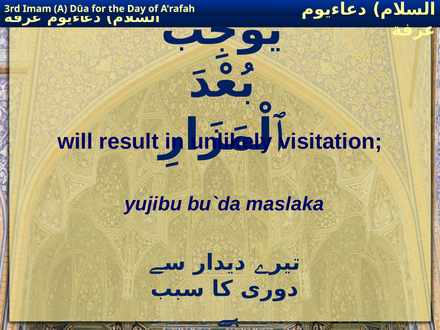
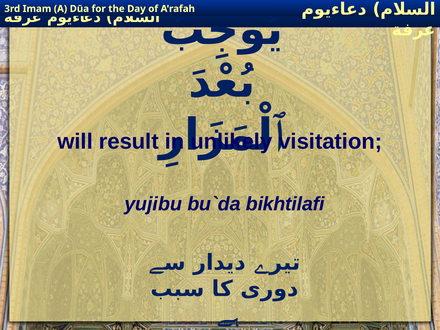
maslaka: maslaka -> bikhtilafi
